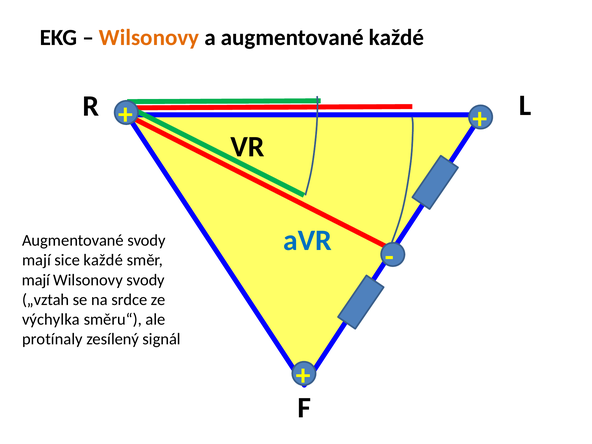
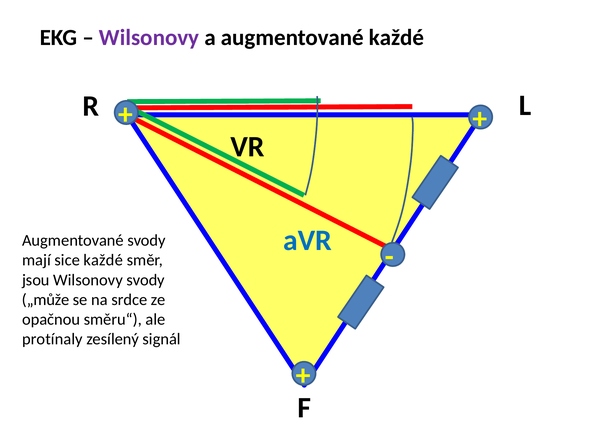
Wilsonovy at (149, 38) colour: orange -> purple
mají at (36, 280): mají -> jsou
„vztah: „vztah -> „může
výchylka: výchylka -> opačnou
